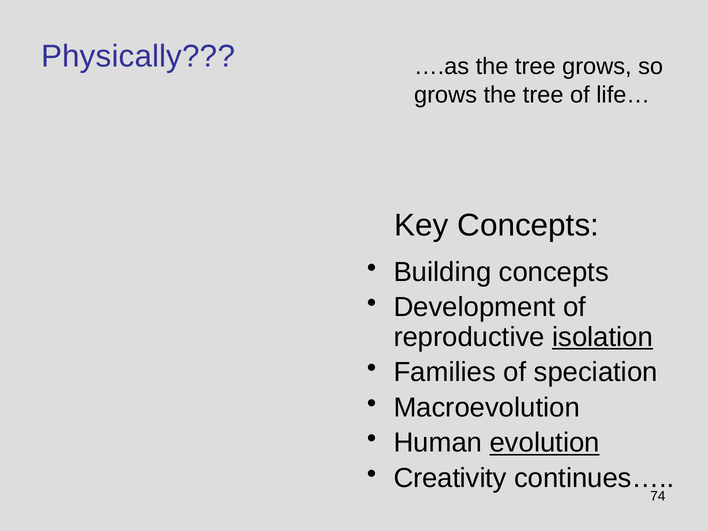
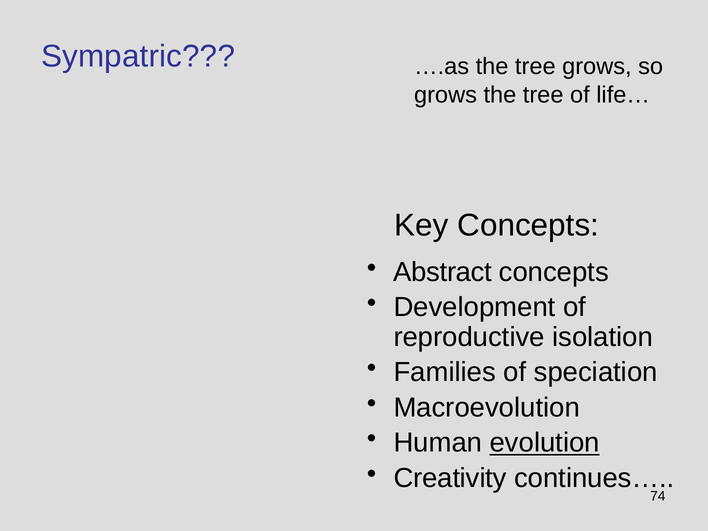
Physically: Physically -> Sympatric
Building: Building -> Abstract
isolation underline: present -> none
